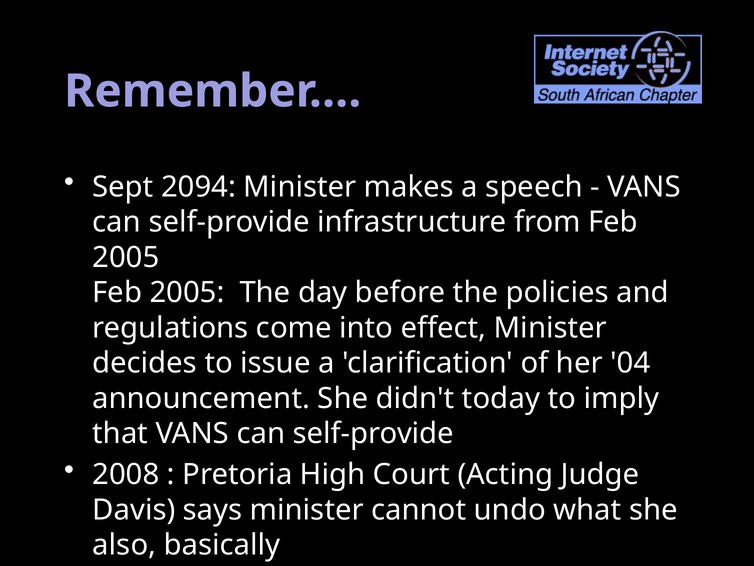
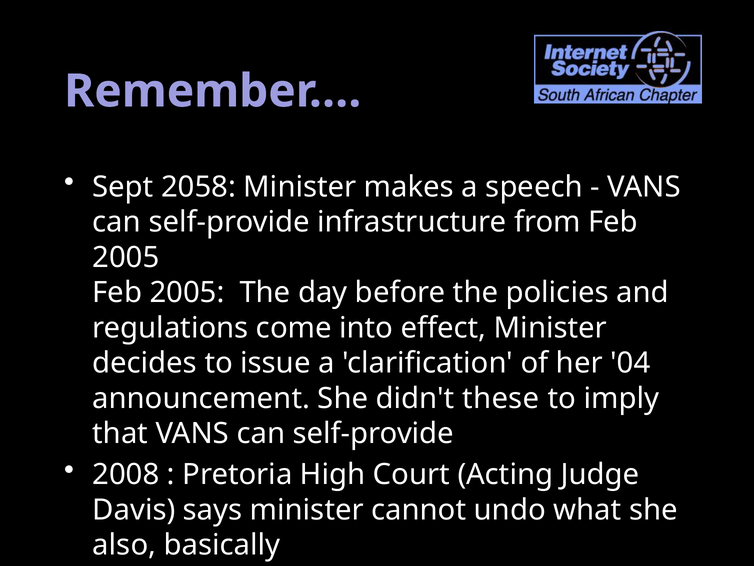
2094: 2094 -> 2058
today: today -> these
